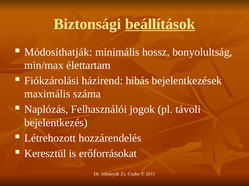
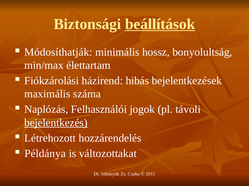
bejelentkezés underline: none -> present
Keresztül: Keresztül -> Példánya
erőforrásokat: erőforrásokat -> változottakat
